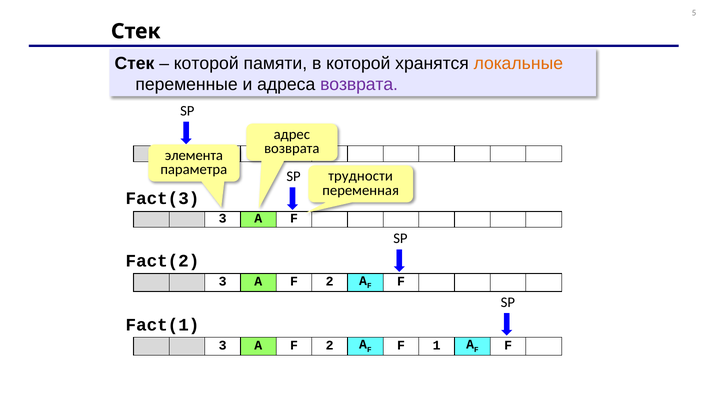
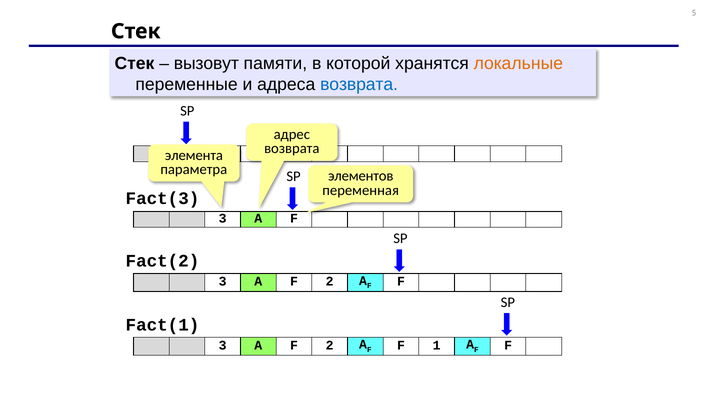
которой at (206, 63): которой -> вызовут
возврата at (359, 84) colour: purple -> blue
трудности: трудности -> элементов
